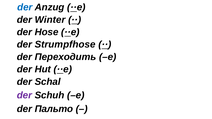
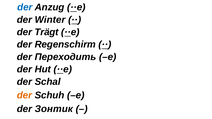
Hose: Hose -> Trägt
Strumpfhose: Strumpfhose -> Regenschirm
der at (24, 95) colour: purple -> orange
Пальто: Пальто -> Зонтик
